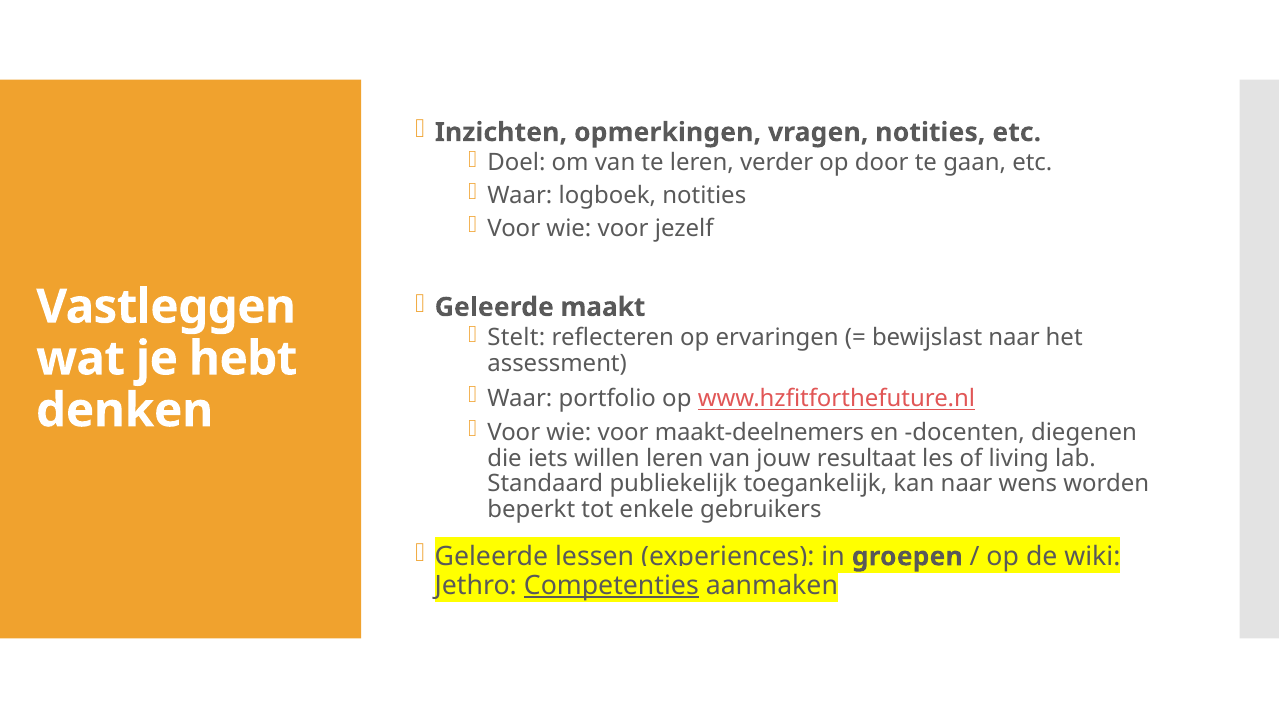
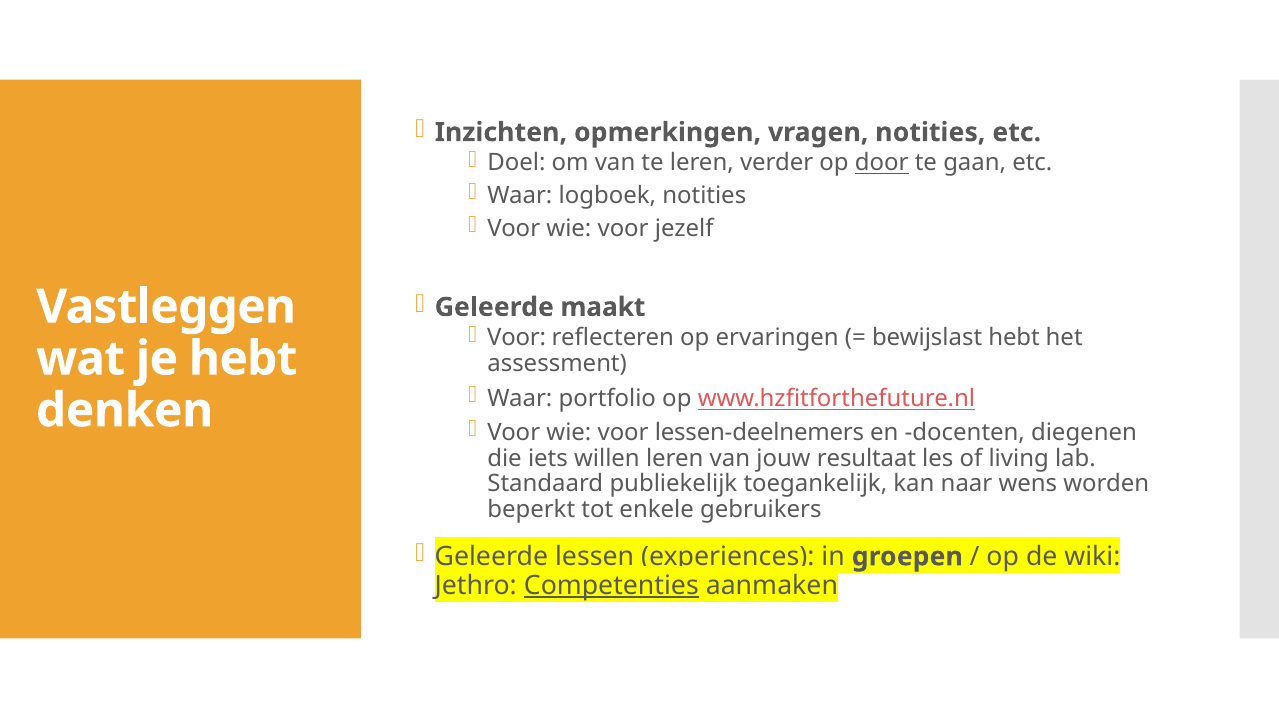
door underline: none -> present
Stelt at (516, 338): Stelt -> Voor
bewijslast naar: naar -> hebt
maakt-deelnemers: maakt-deelnemers -> lessen-deelnemers
